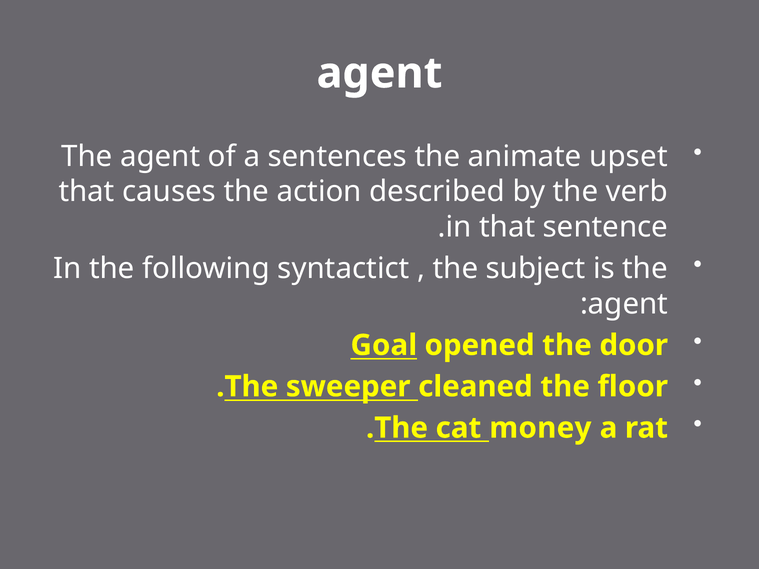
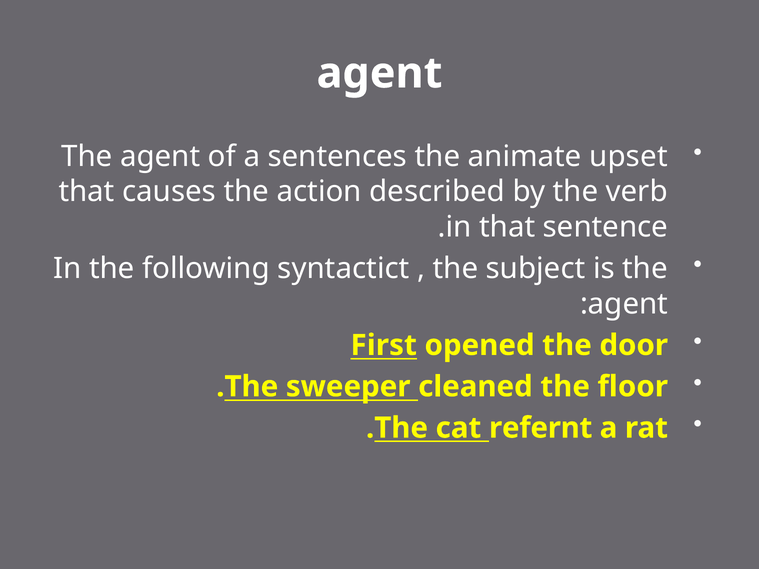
Goal: Goal -> First
money: money -> refernt
